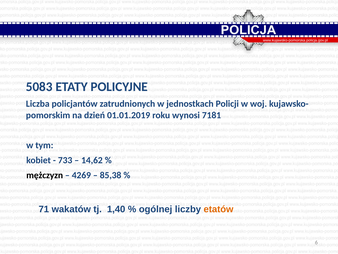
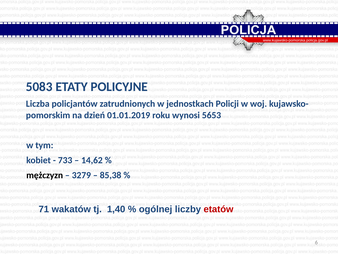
7181: 7181 -> 5653
4269: 4269 -> 3279
etatów colour: orange -> red
